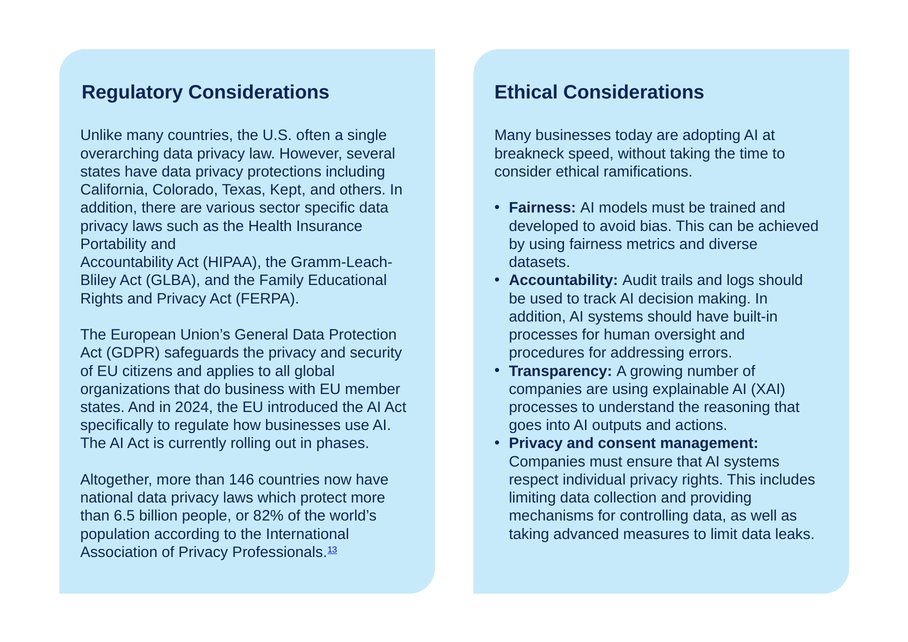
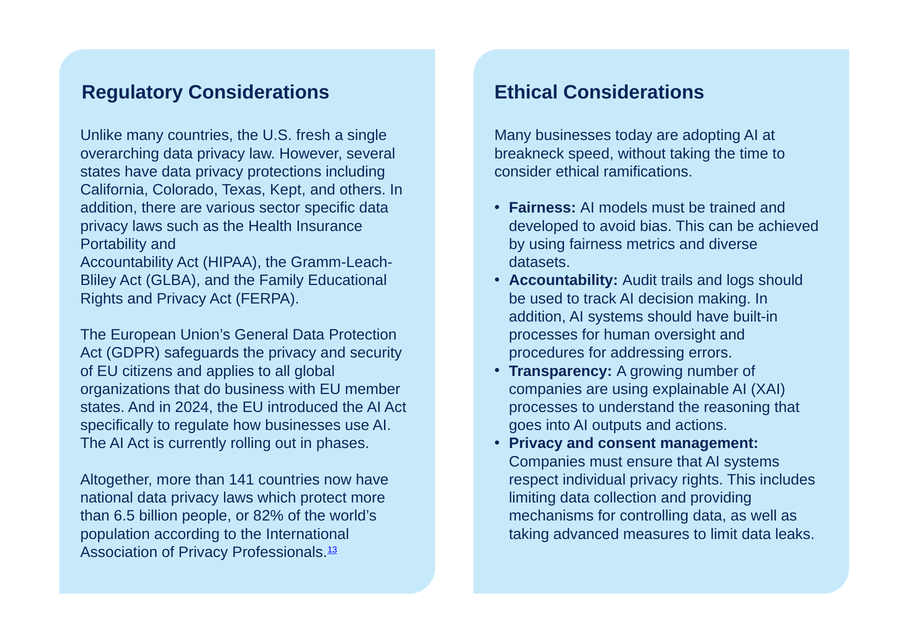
often: often -> fresh
146: 146 -> 141
